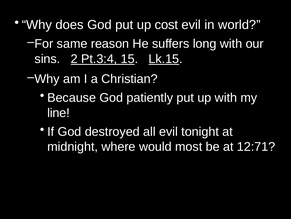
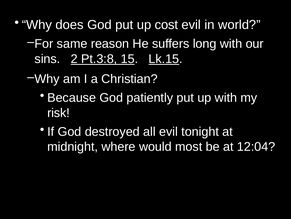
Pt.3:4: Pt.3:4 -> Pt.3:8
line: line -> risk
12:71: 12:71 -> 12:04
